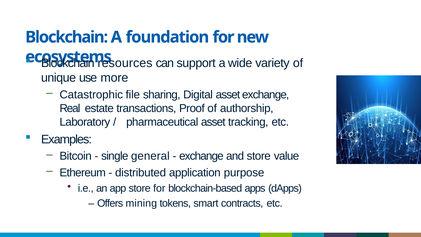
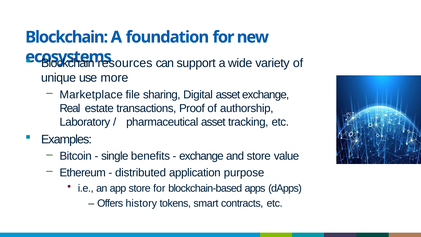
Catastrophic: Catastrophic -> Marketplace
general: general -> benefits
mining: mining -> history
